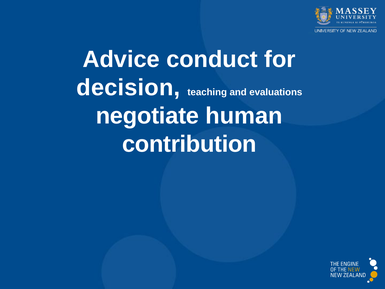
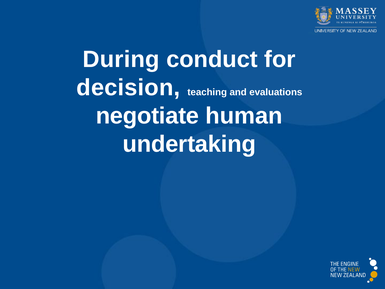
Advice: Advice -> During
contribution: contribution -> undertaking
